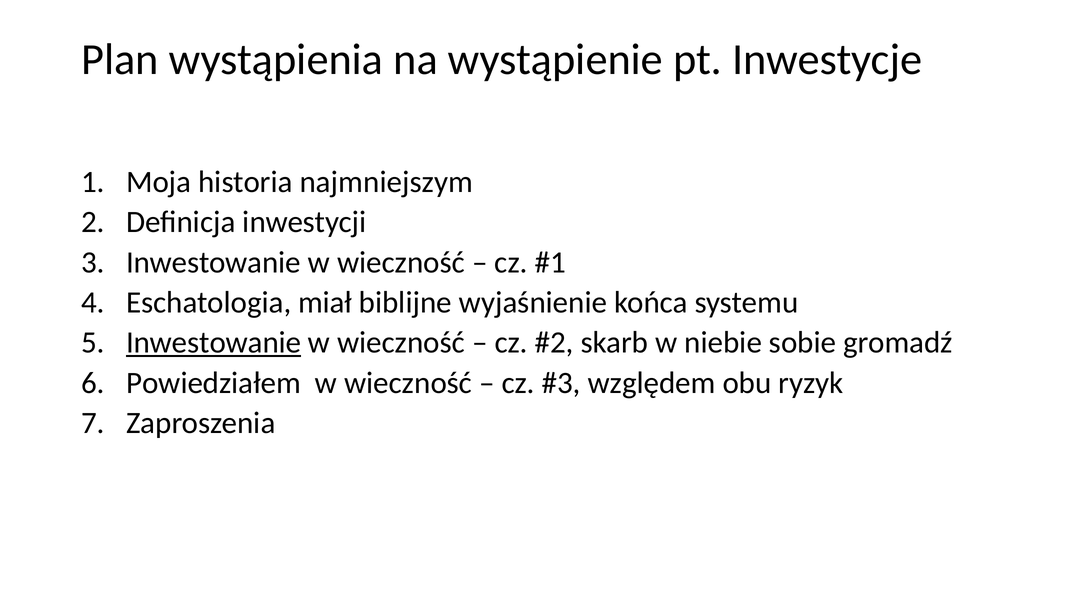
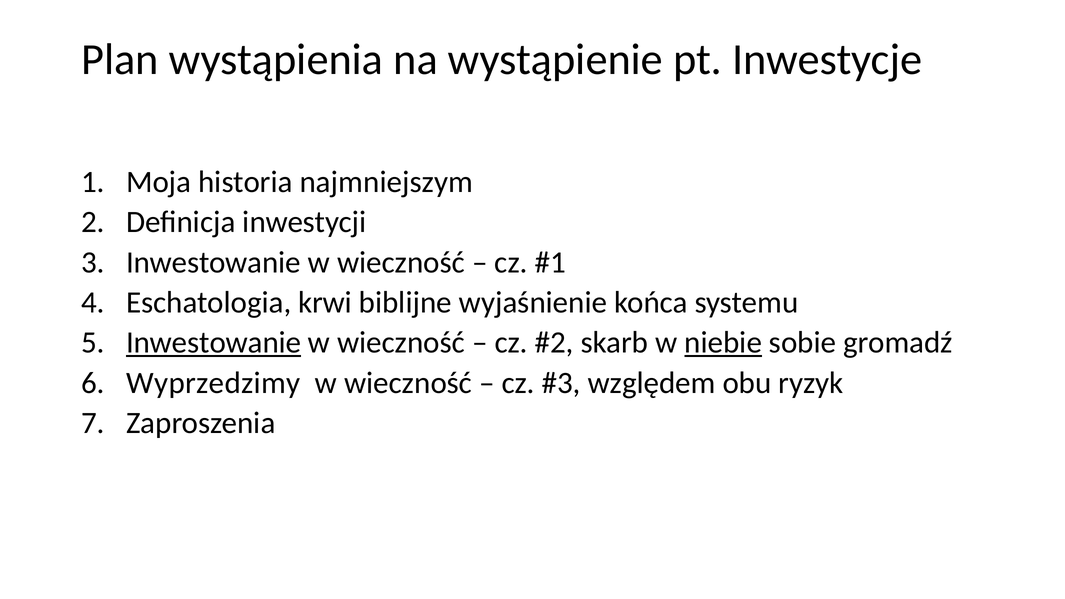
miał: miał -> krwi
niebie underline: none -> present
Powiedziałem: Powiedziałem -> Wyprzedzimy
